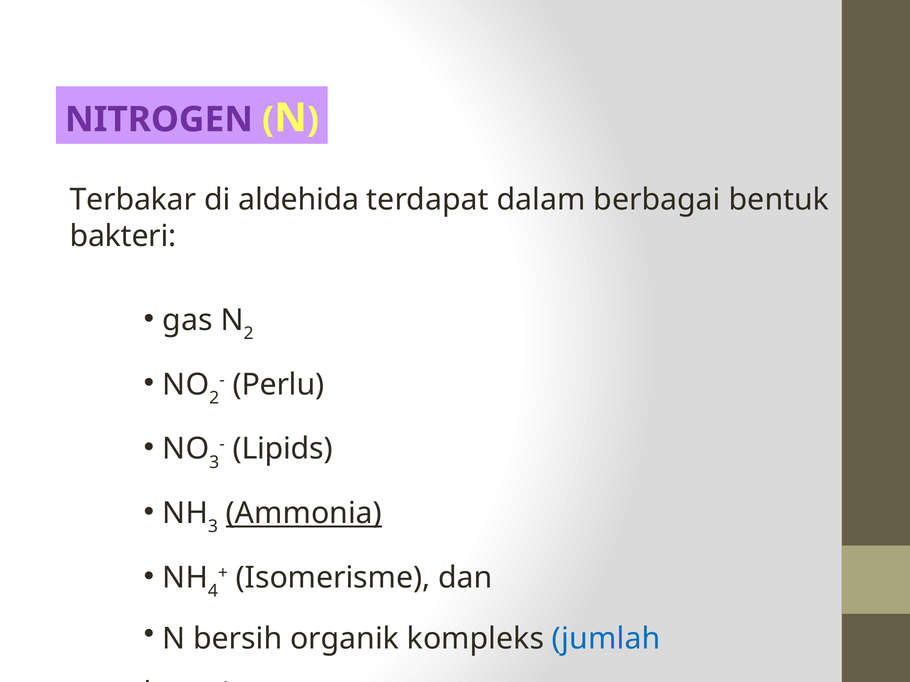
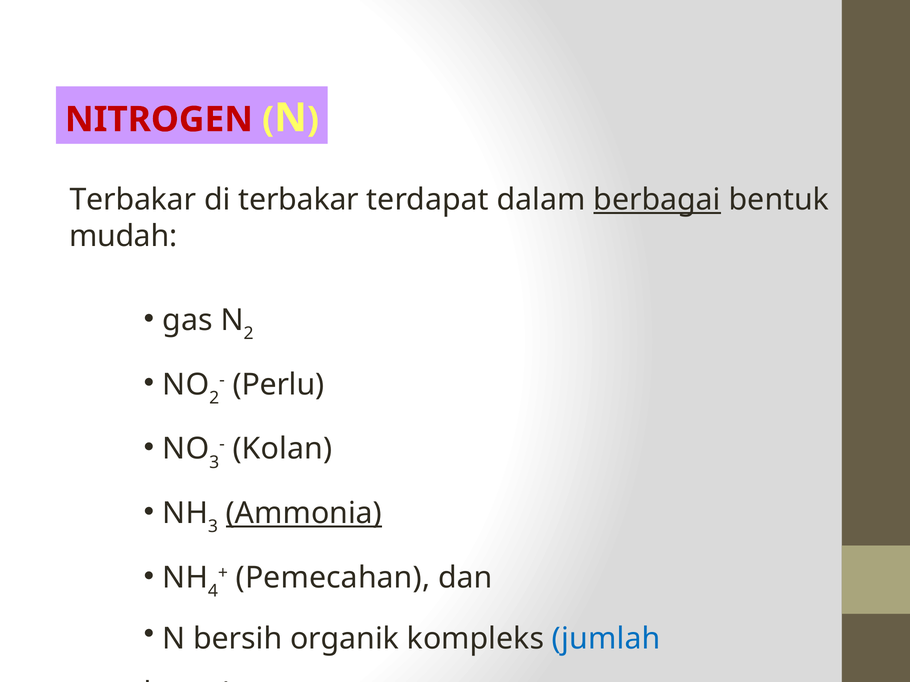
NITROGEN colour: purple -> red
di aldehida: aldehida -> terbakar
berbagai underline: none -> present
bakteri: bakteri -> mudah
Lipids: Lipids -> Kolan
Isomerisme: Isomerisme -> Pemecahan
